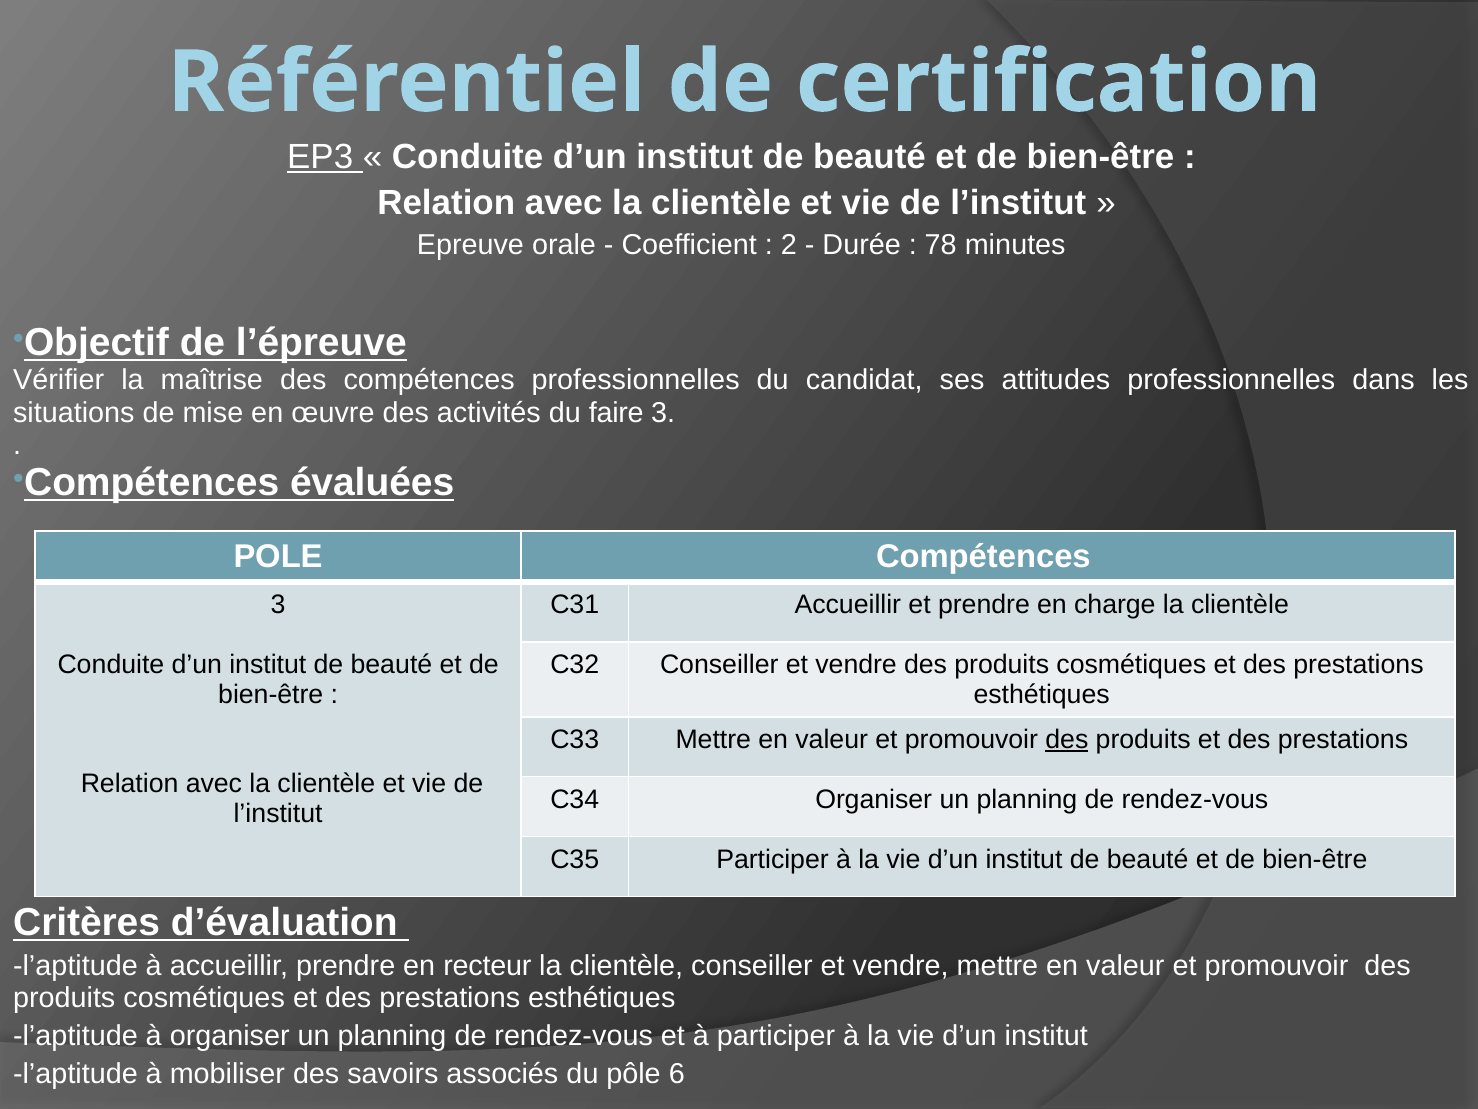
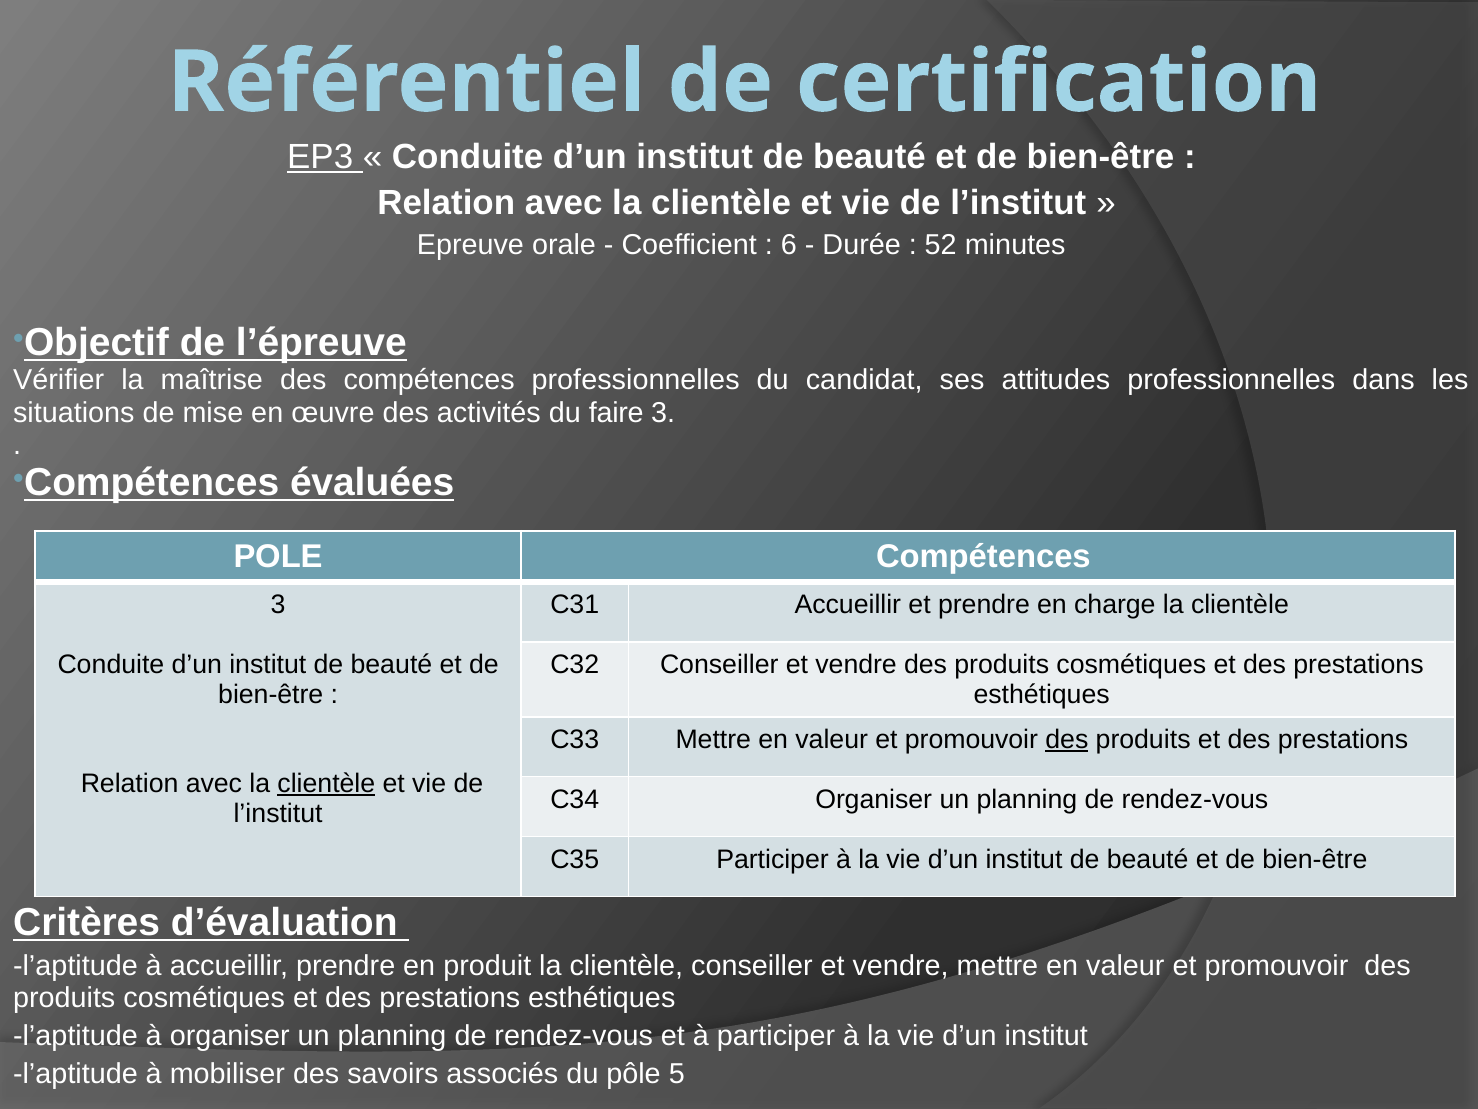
2: 2 -> 6
78: 78 -> 52
clientèle at (326, 783) underline: none -> present
recteur: recteur -> produit
6: 6 -> 5
